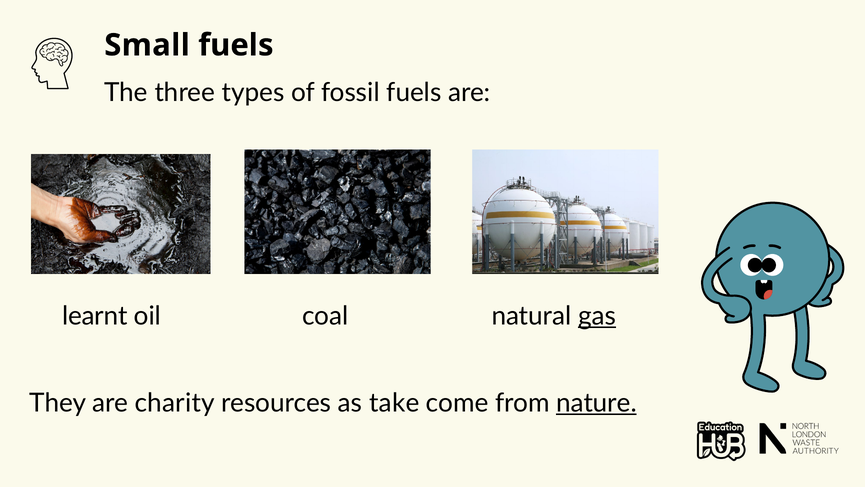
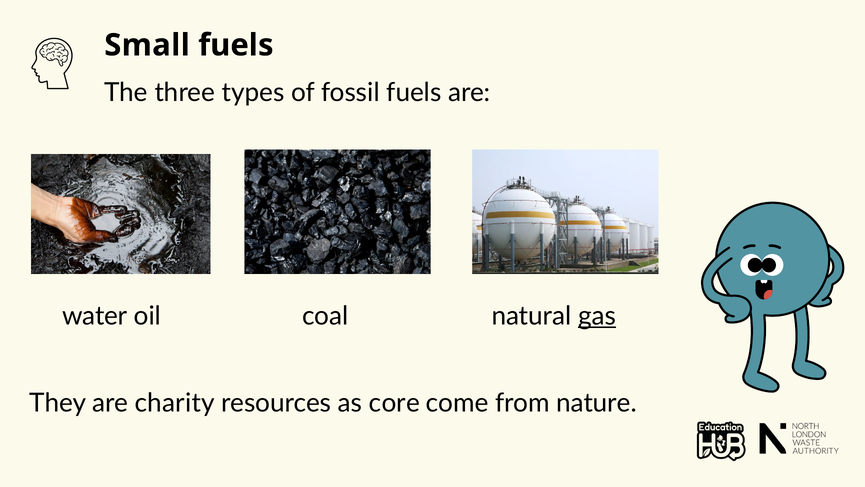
learnt: learnt -> water
take: take -> core
nature underline: present -> none
